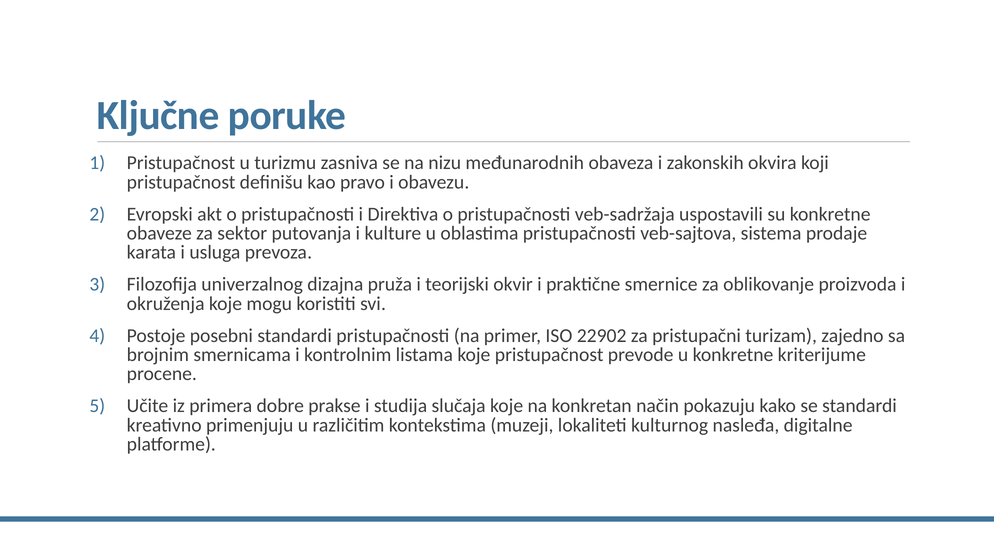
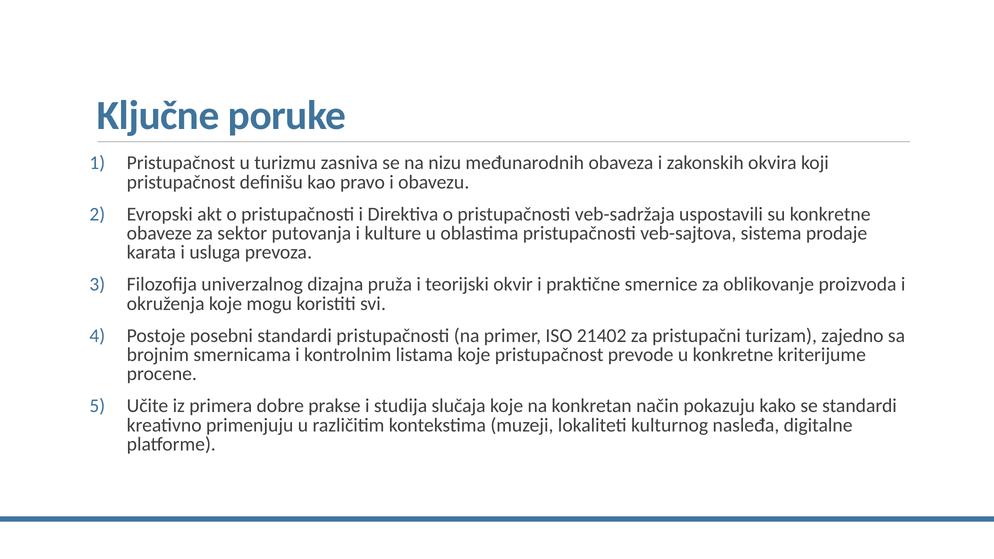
22902: 22902 -> 21402
